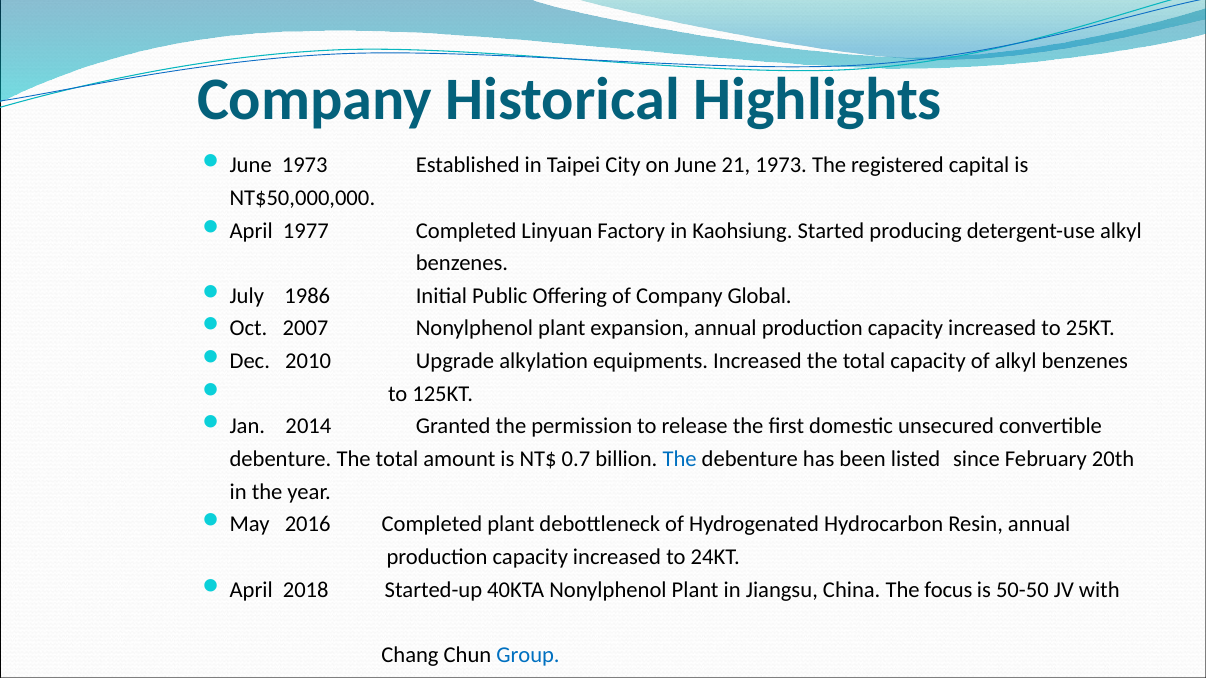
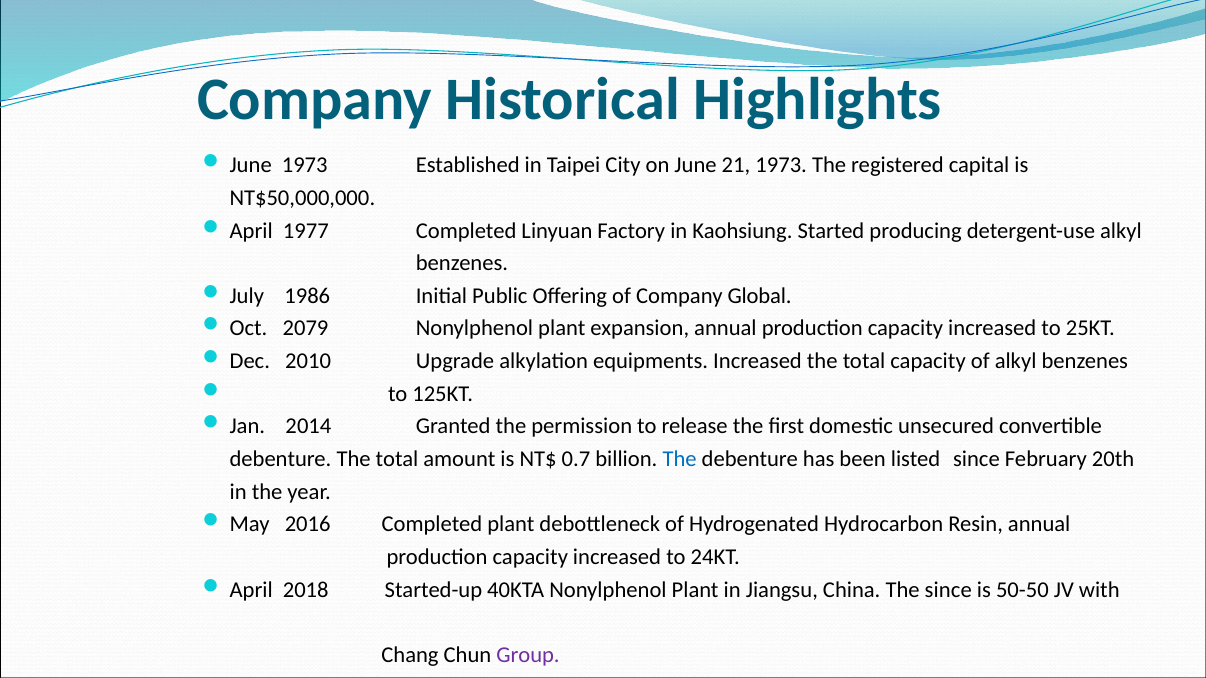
2007: 2007 -> 2079
The focus: focus -> since
Group colour: blue -> purple
